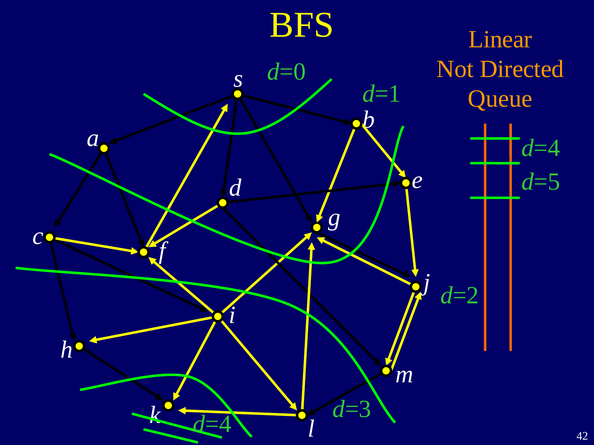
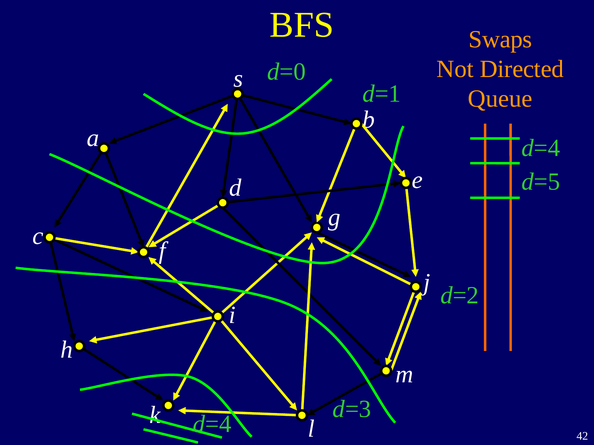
Linear: Linear -> Swaps
